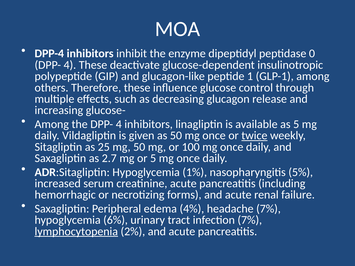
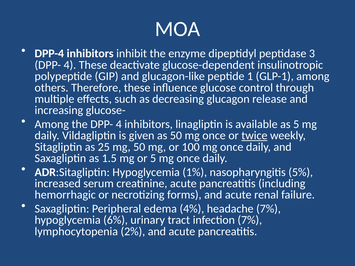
0: 0 -> 3
2.7: 2.7 -> 1.5
lymphocytopenia underline: present -> none
